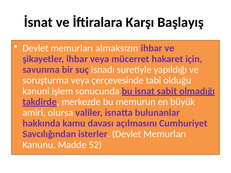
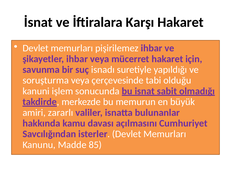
Karşı Başlayış: Başlayış -> Hakaret
almaksızın: almaksızın -> pişirilemez
olursa: olursa -> zararlı
52: 52 -> 85
